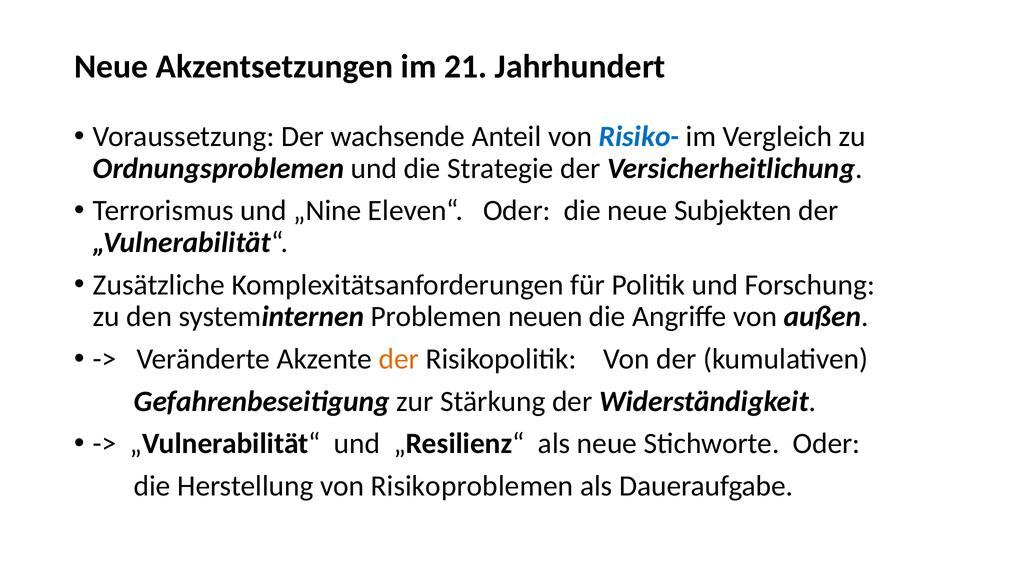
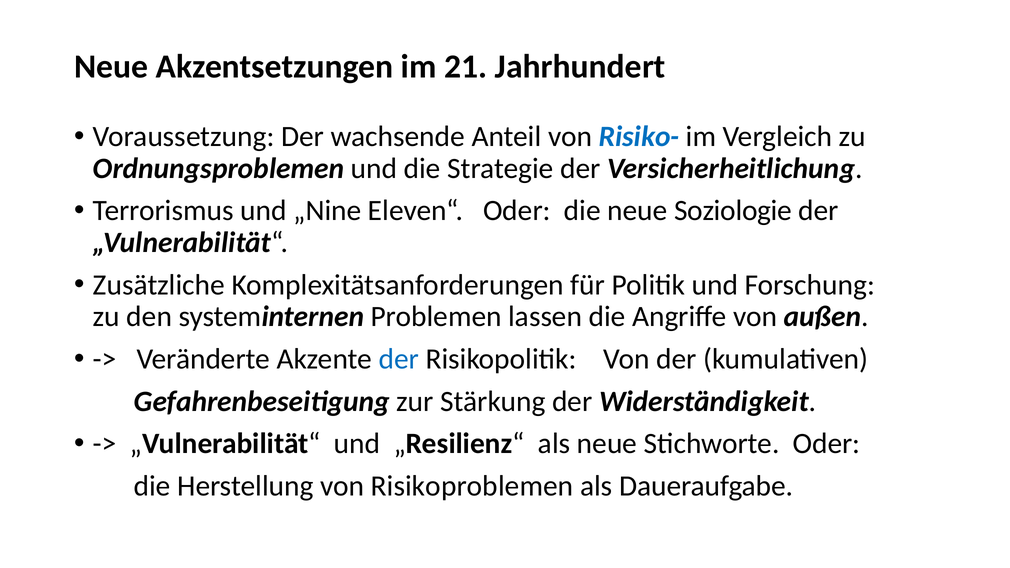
Subjekten: Subjekten -> Soziologie
neuen: neuen -> lassen
der at (399, 359) colour: orange -> blue
